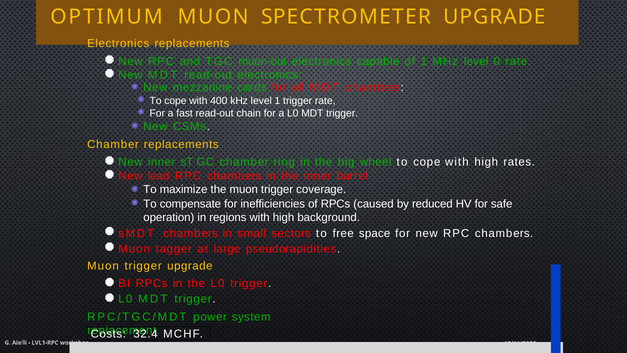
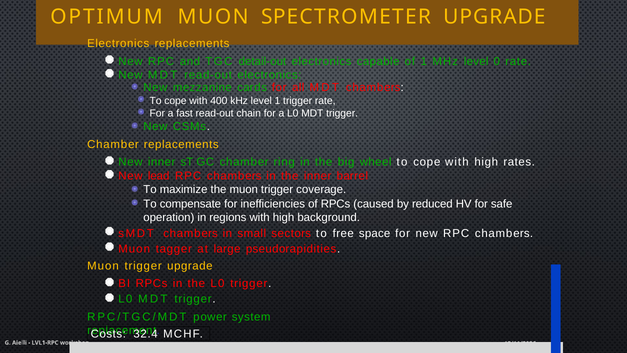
muon-out: muon-out -> detail-out
